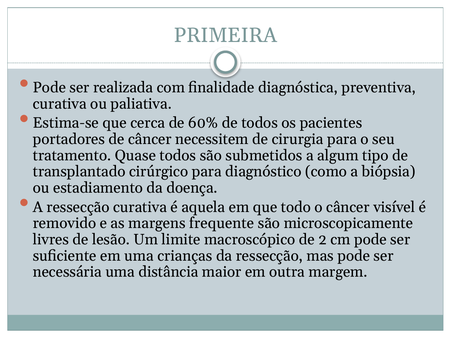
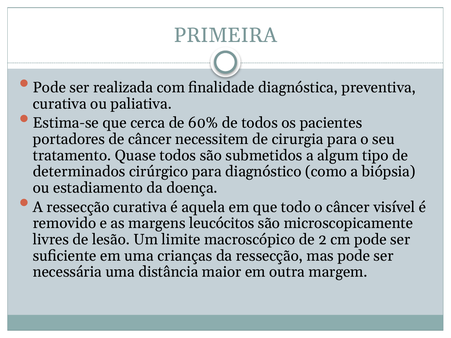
transplantado: transplantado -> determinados
frequente: frequente -> leucócitos
